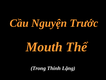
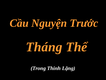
Mouth: Mouth -> Tháng
